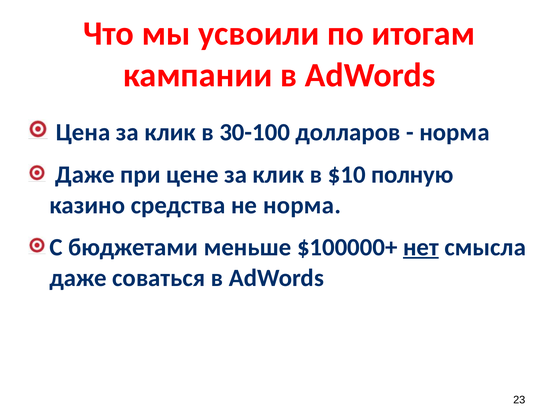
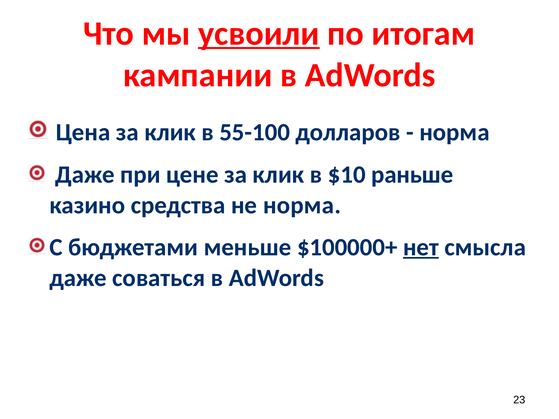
усвоили underline: none -> present
30-100: 30-100 -> 55-100
полную: полную -> раньше
